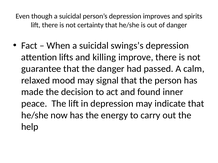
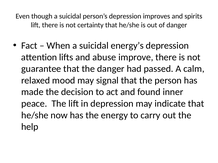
swings’s: swings’s -> energy’s
killing: killing -> abuse
